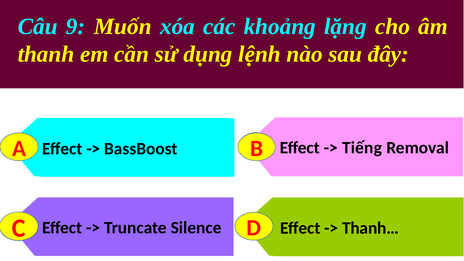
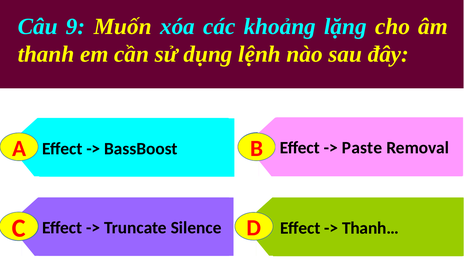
Tiếng: Tiếng -> Paste
